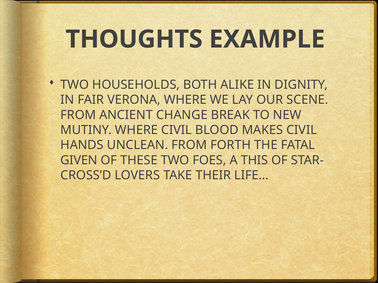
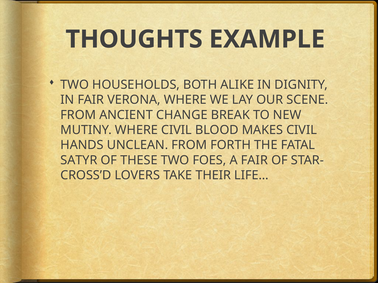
GIVEN: GIVEN -> SATYR
A THIS: THIS -> FAIR
